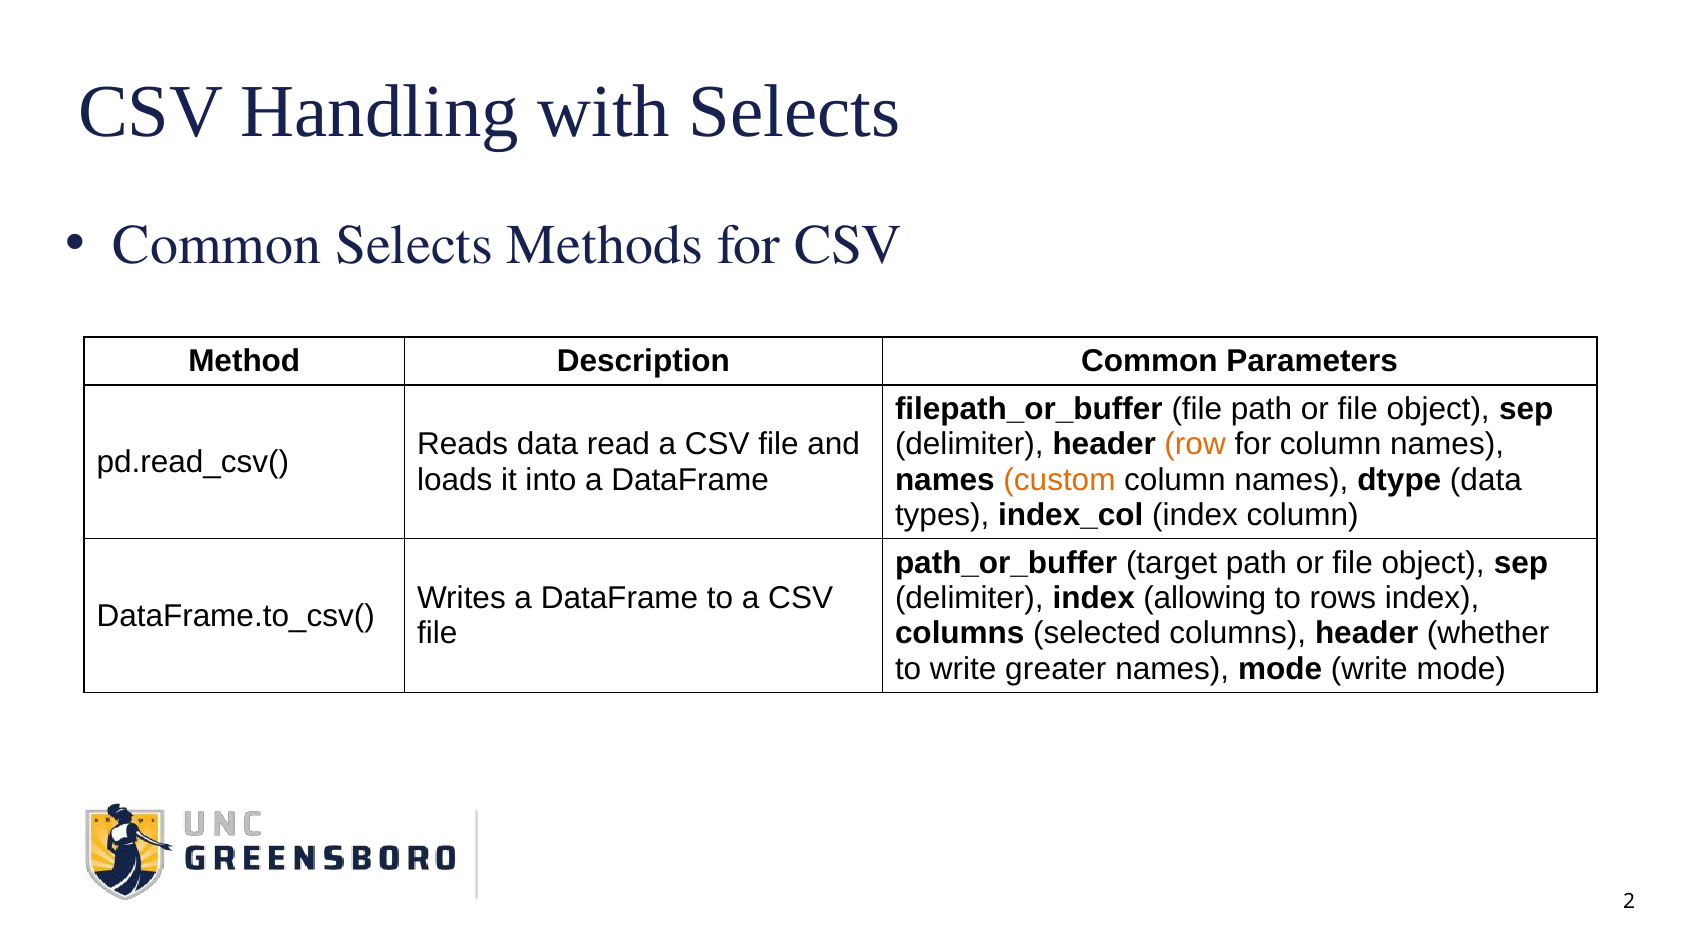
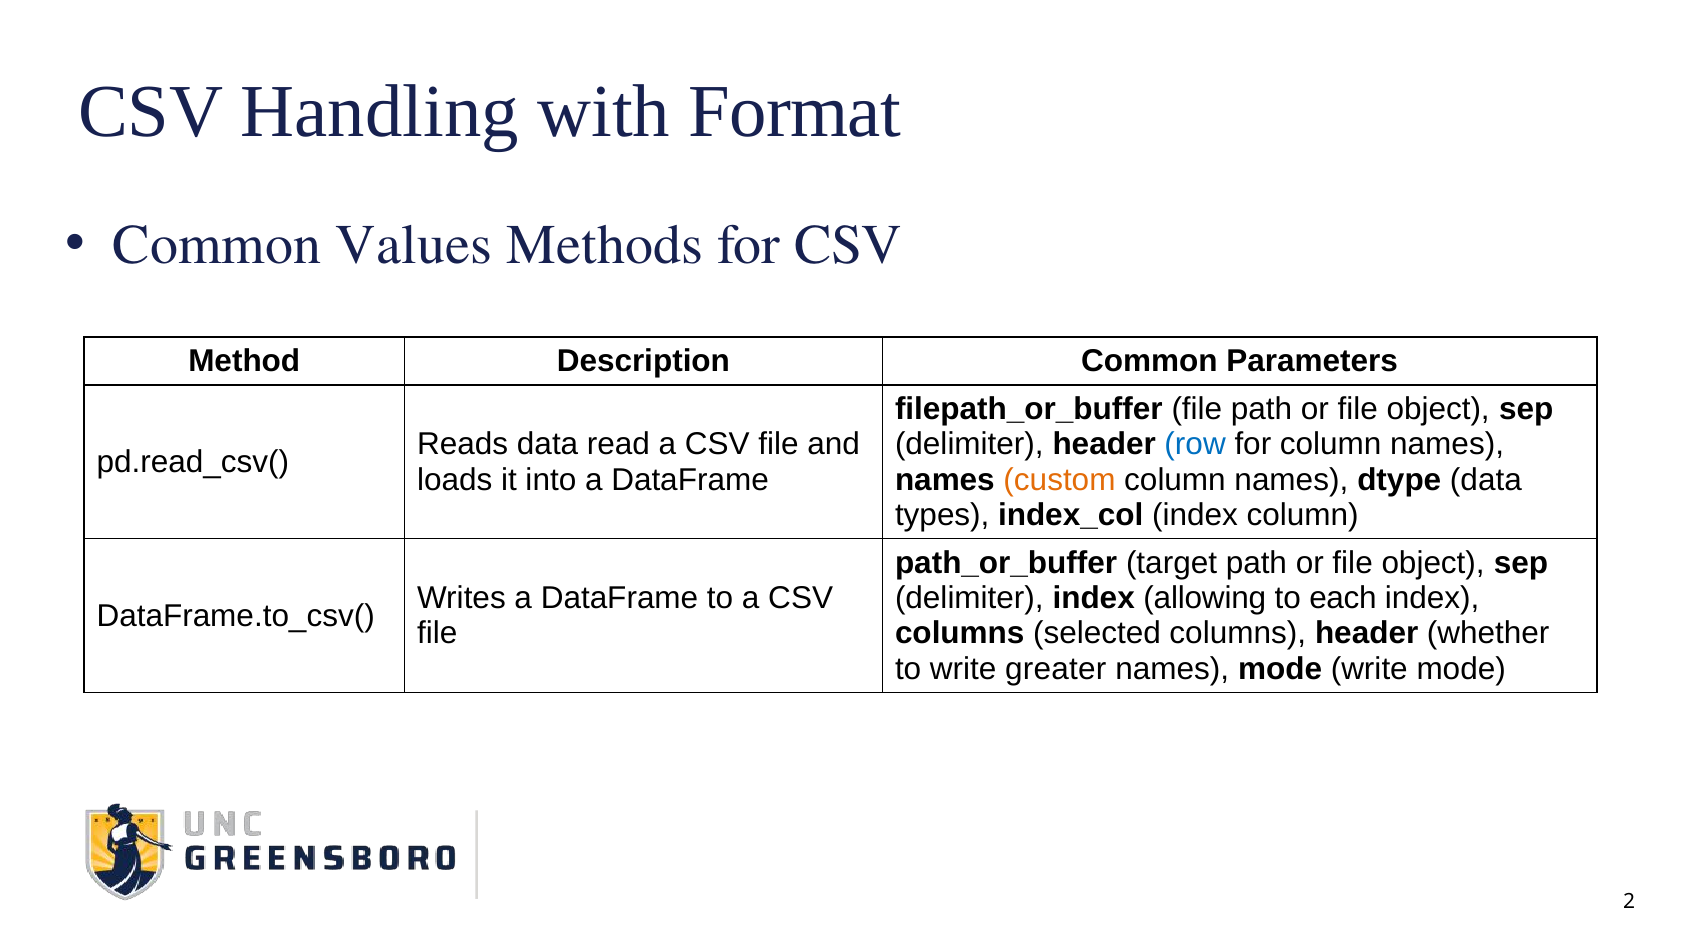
with Selects: Selects -> Format
Common Selects: Selects -> Values
row colour: orange -> blue
rows: rows -> each
